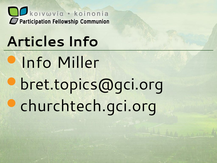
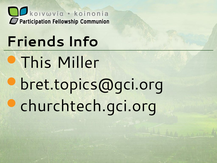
Articles: Articles -> Friends
Info at (36, 62): Info -> This
